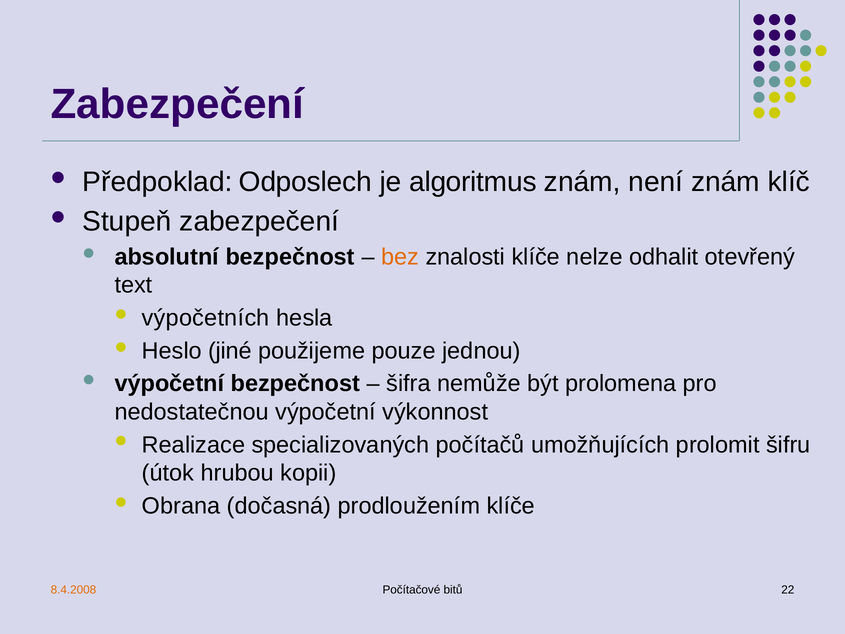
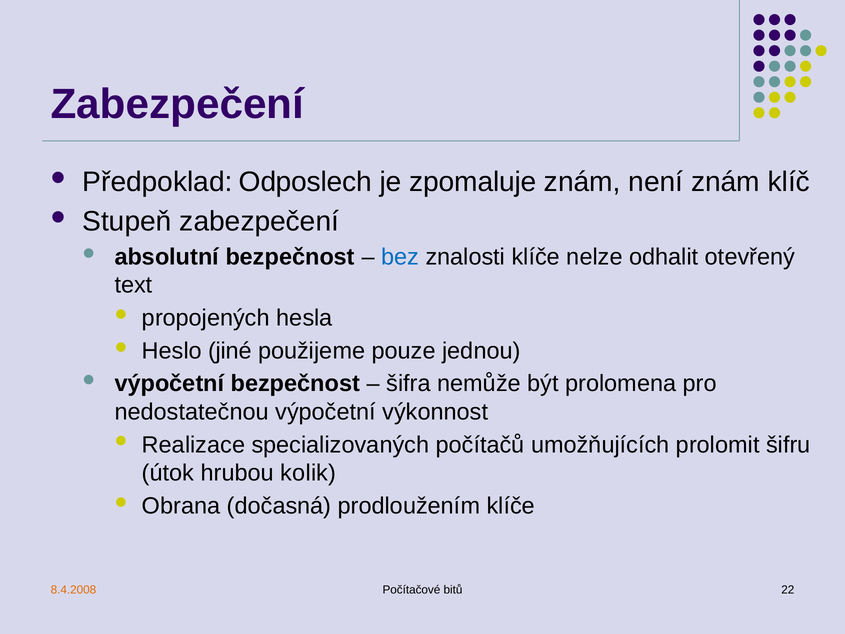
algoritmus: algoritmus -> zpomaluje
bez colour: orange -> blue
výpočetních: výpočetních -> propojených
kopii: kopii -> kolik
